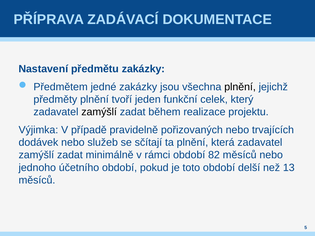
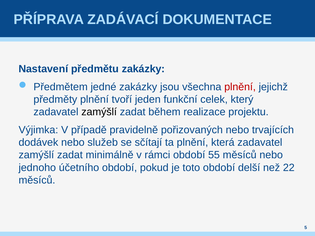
plnění at (240, 87) colour: black -> red
82: 82 -> 55
13: 13 -> 22
